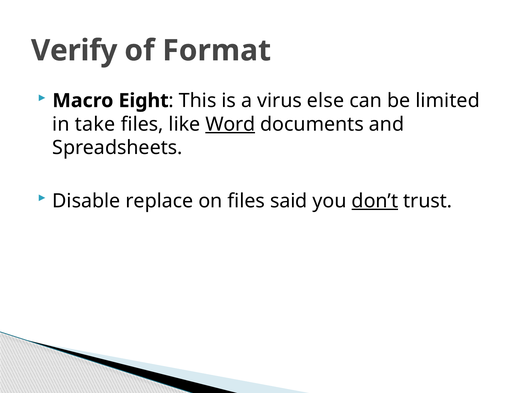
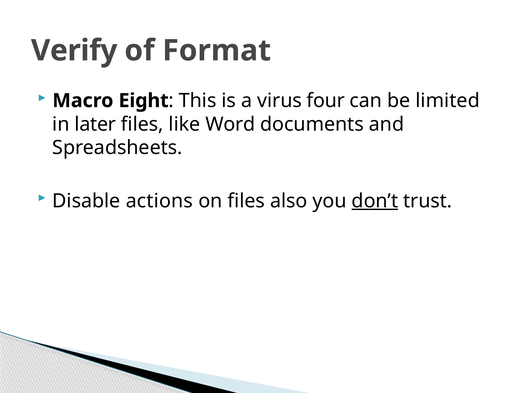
else: else -> four
take: take -> later
Word underline: present -> none
replace: replace -> actions
said: said -> also
